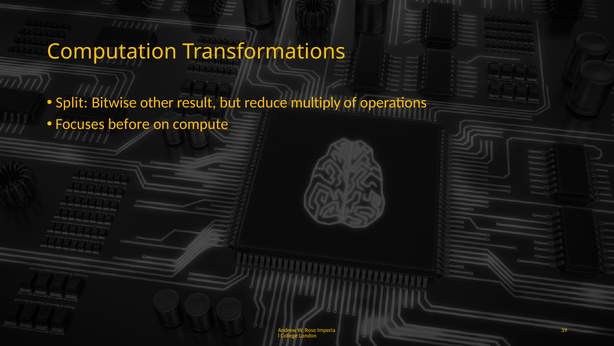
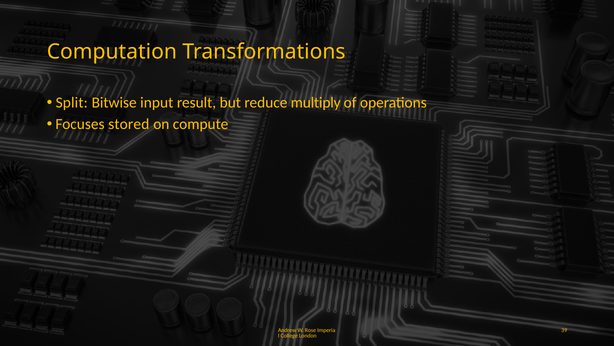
other: other -> input
before: before -> stored
